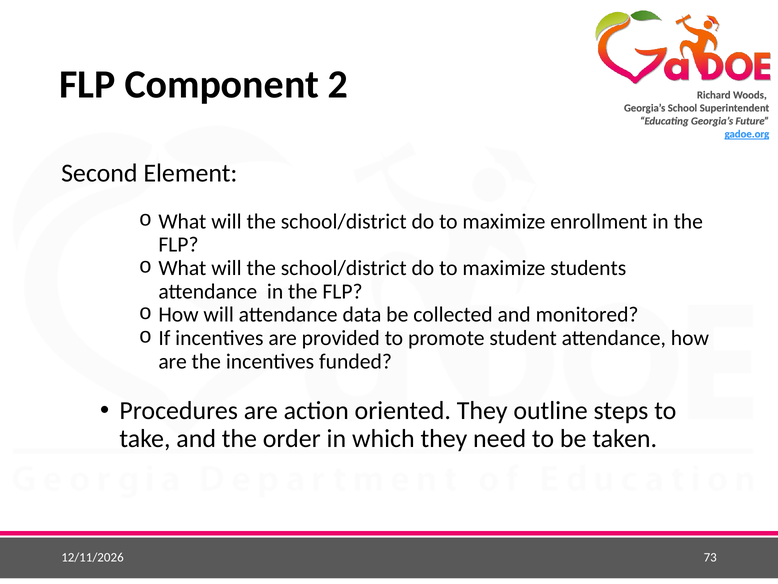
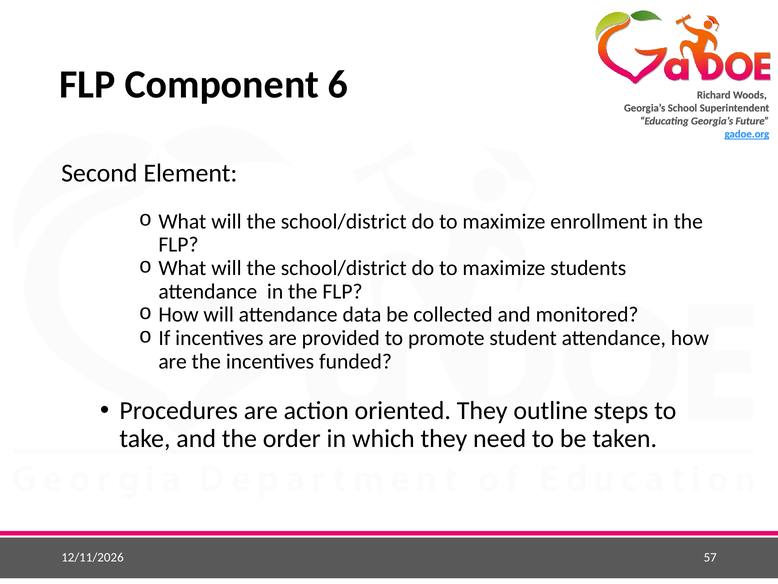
2: 2 -> 6
73: 73 -> 57
